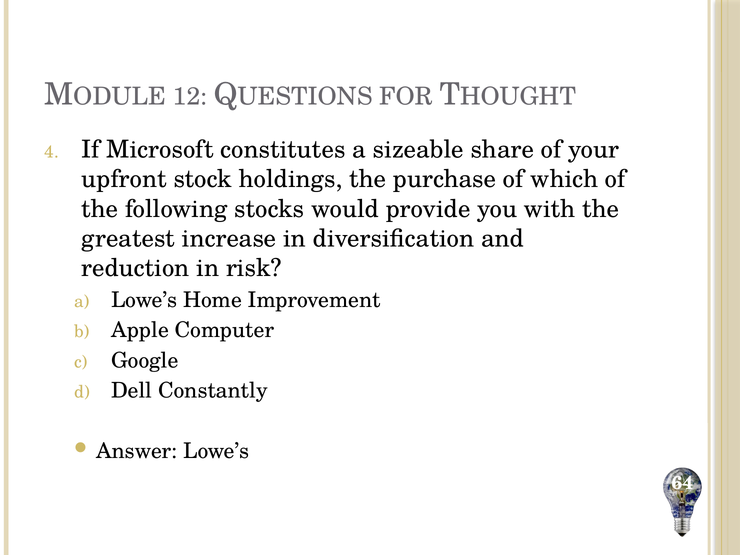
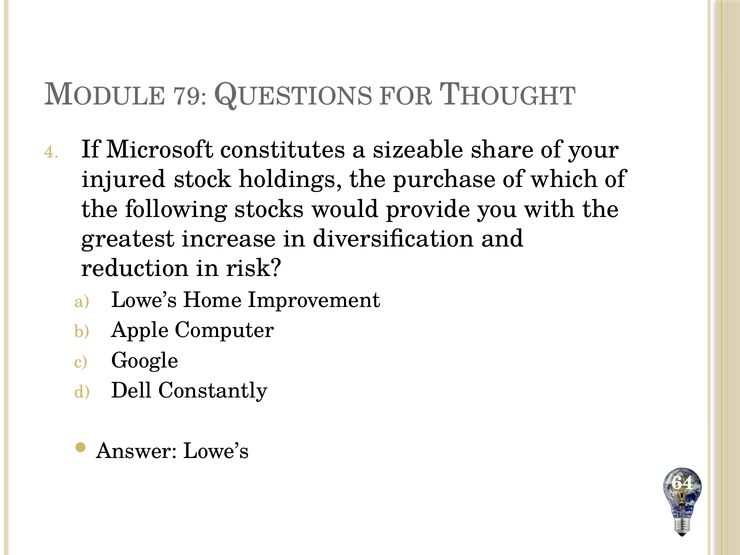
12: 12 -> 79
upfront: upfront -> injured
